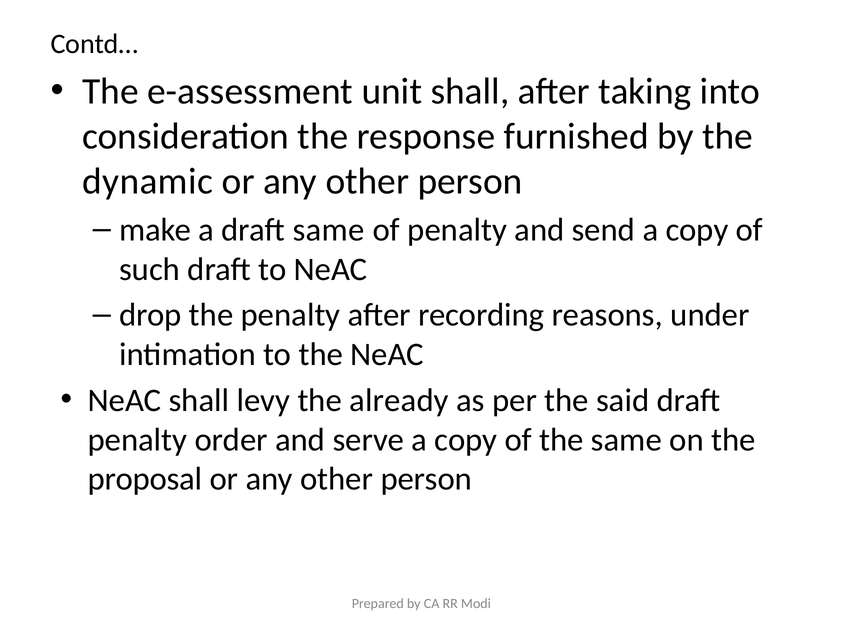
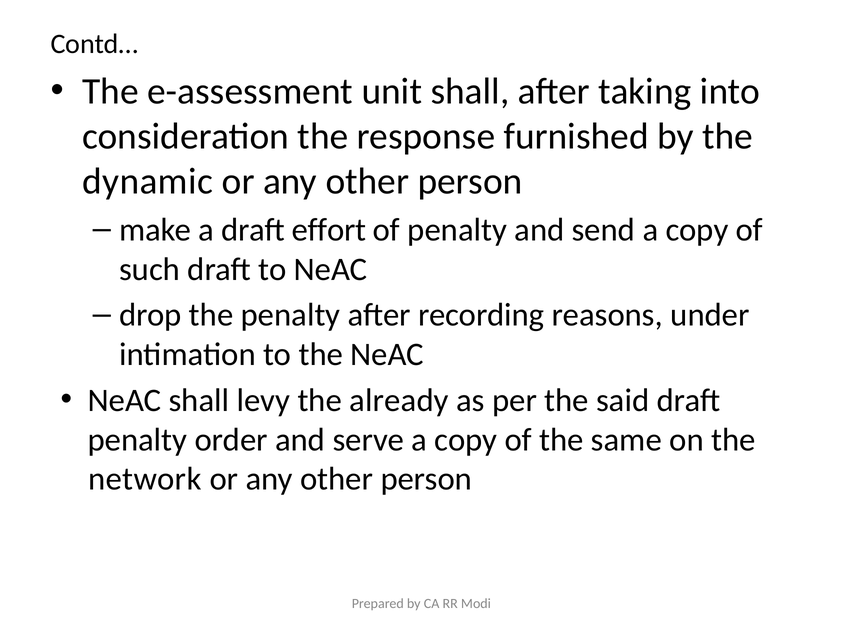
draft same: same -> effort
proposal: proposal -> network
